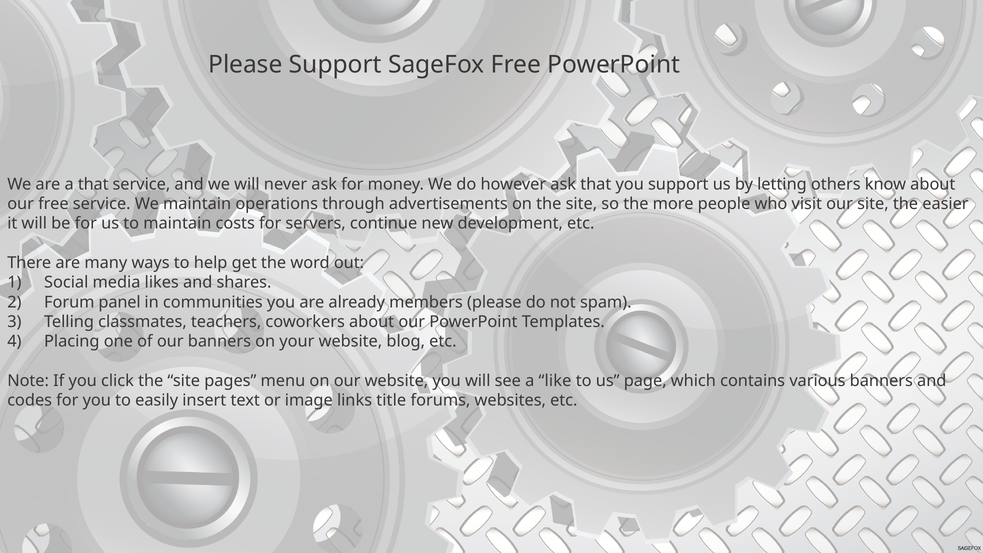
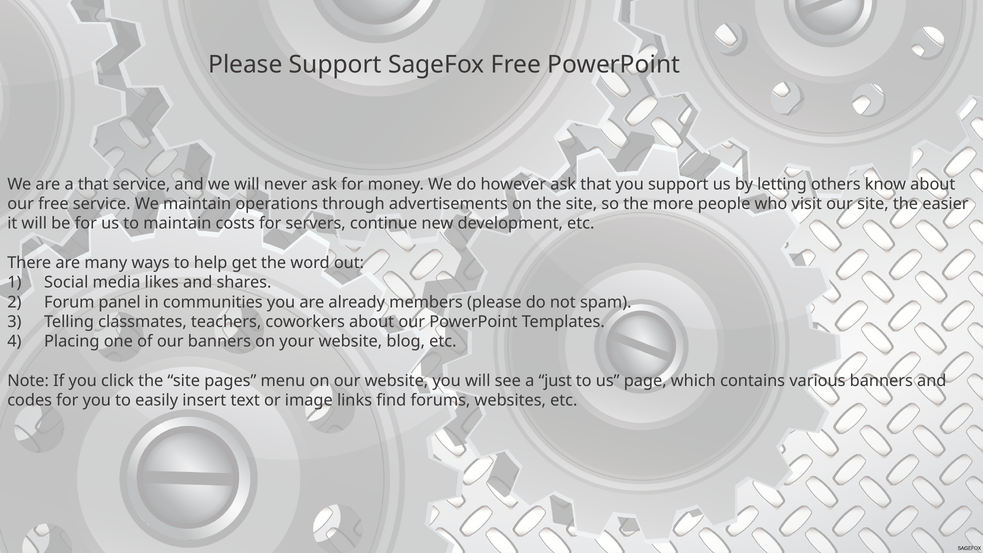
like: like -> just
title: title -> find
